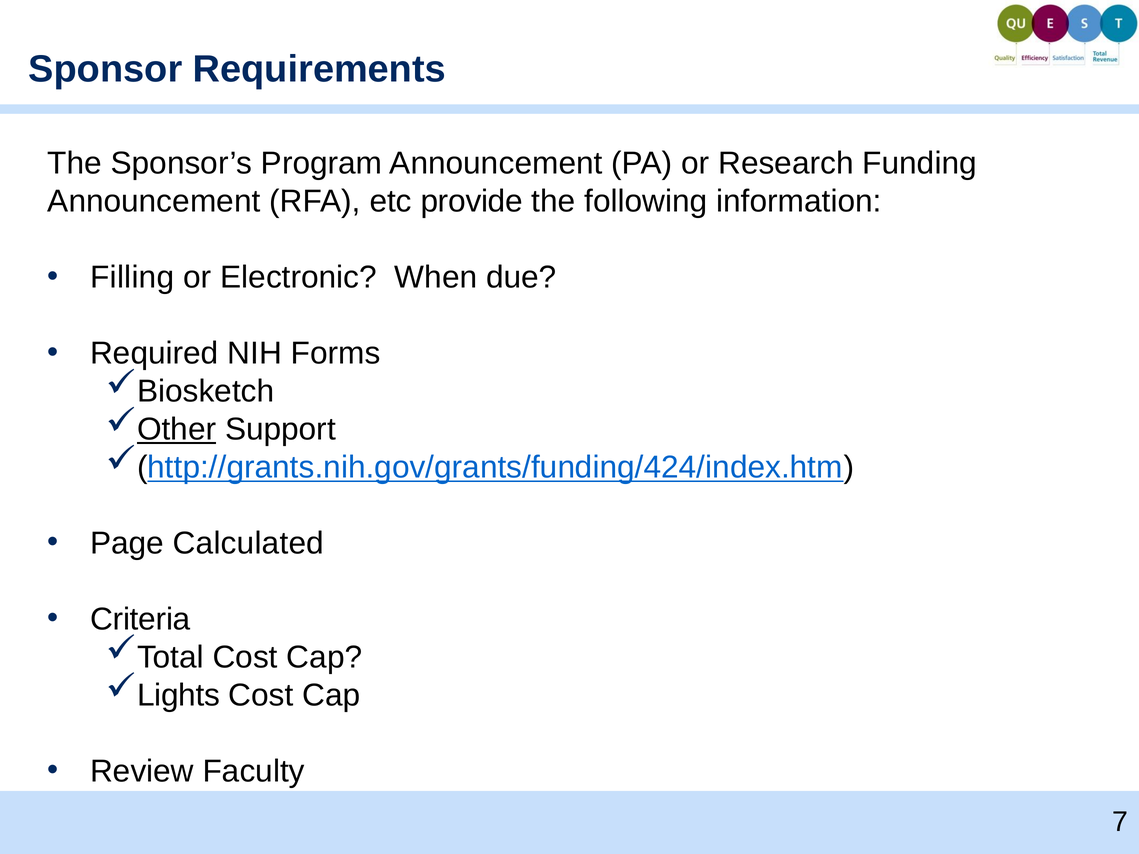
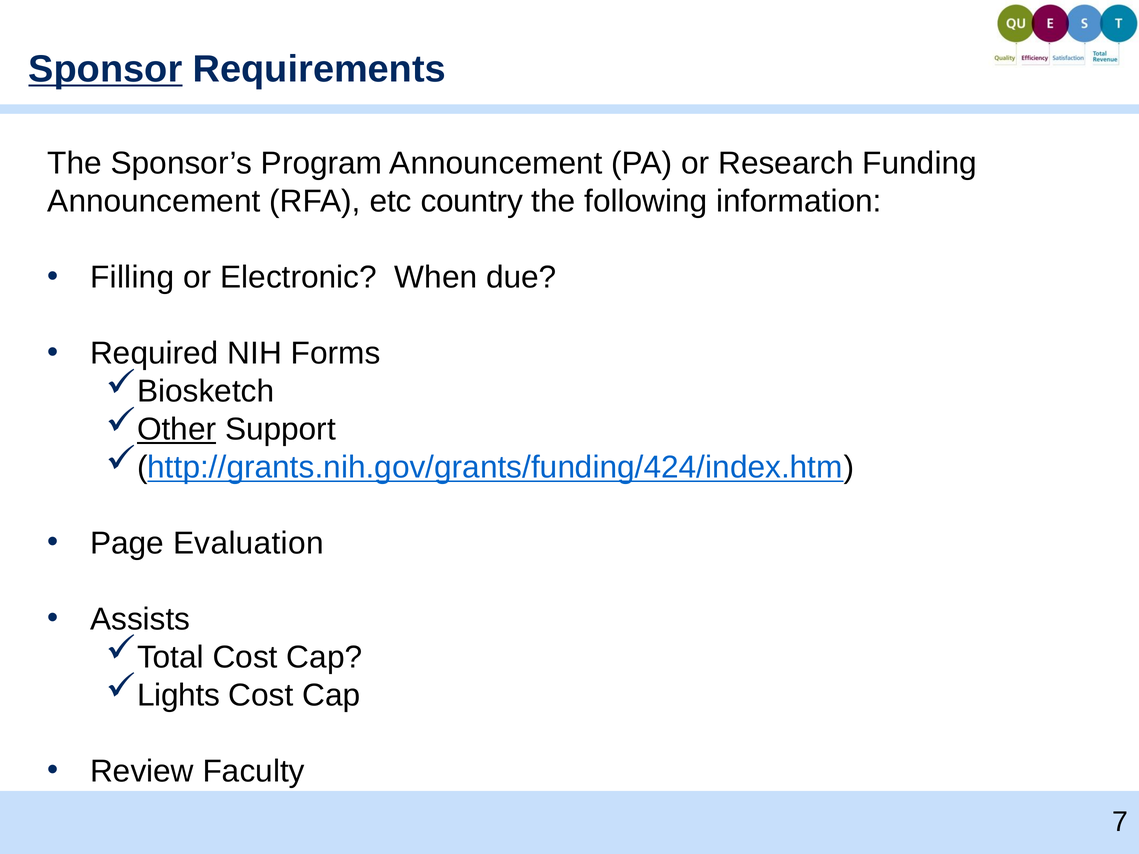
Sponsor underline: none -> present
provide: provide -> country
Calculated: Calculated -> Evaluation
Criteria: Criteria -> Assists
